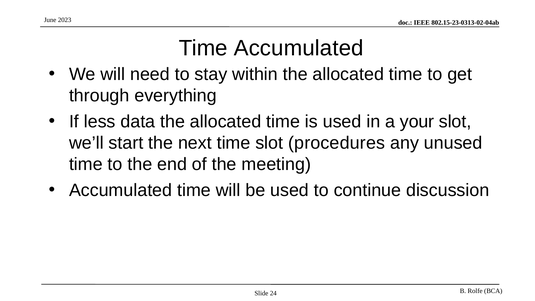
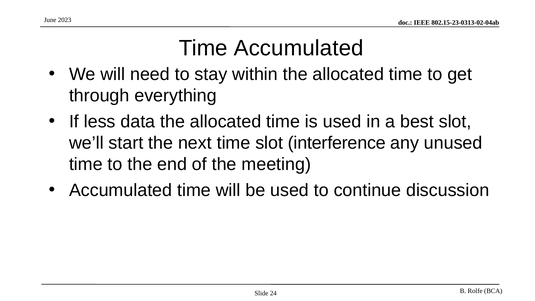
your: your -> best
procedures: procedures -> interference
